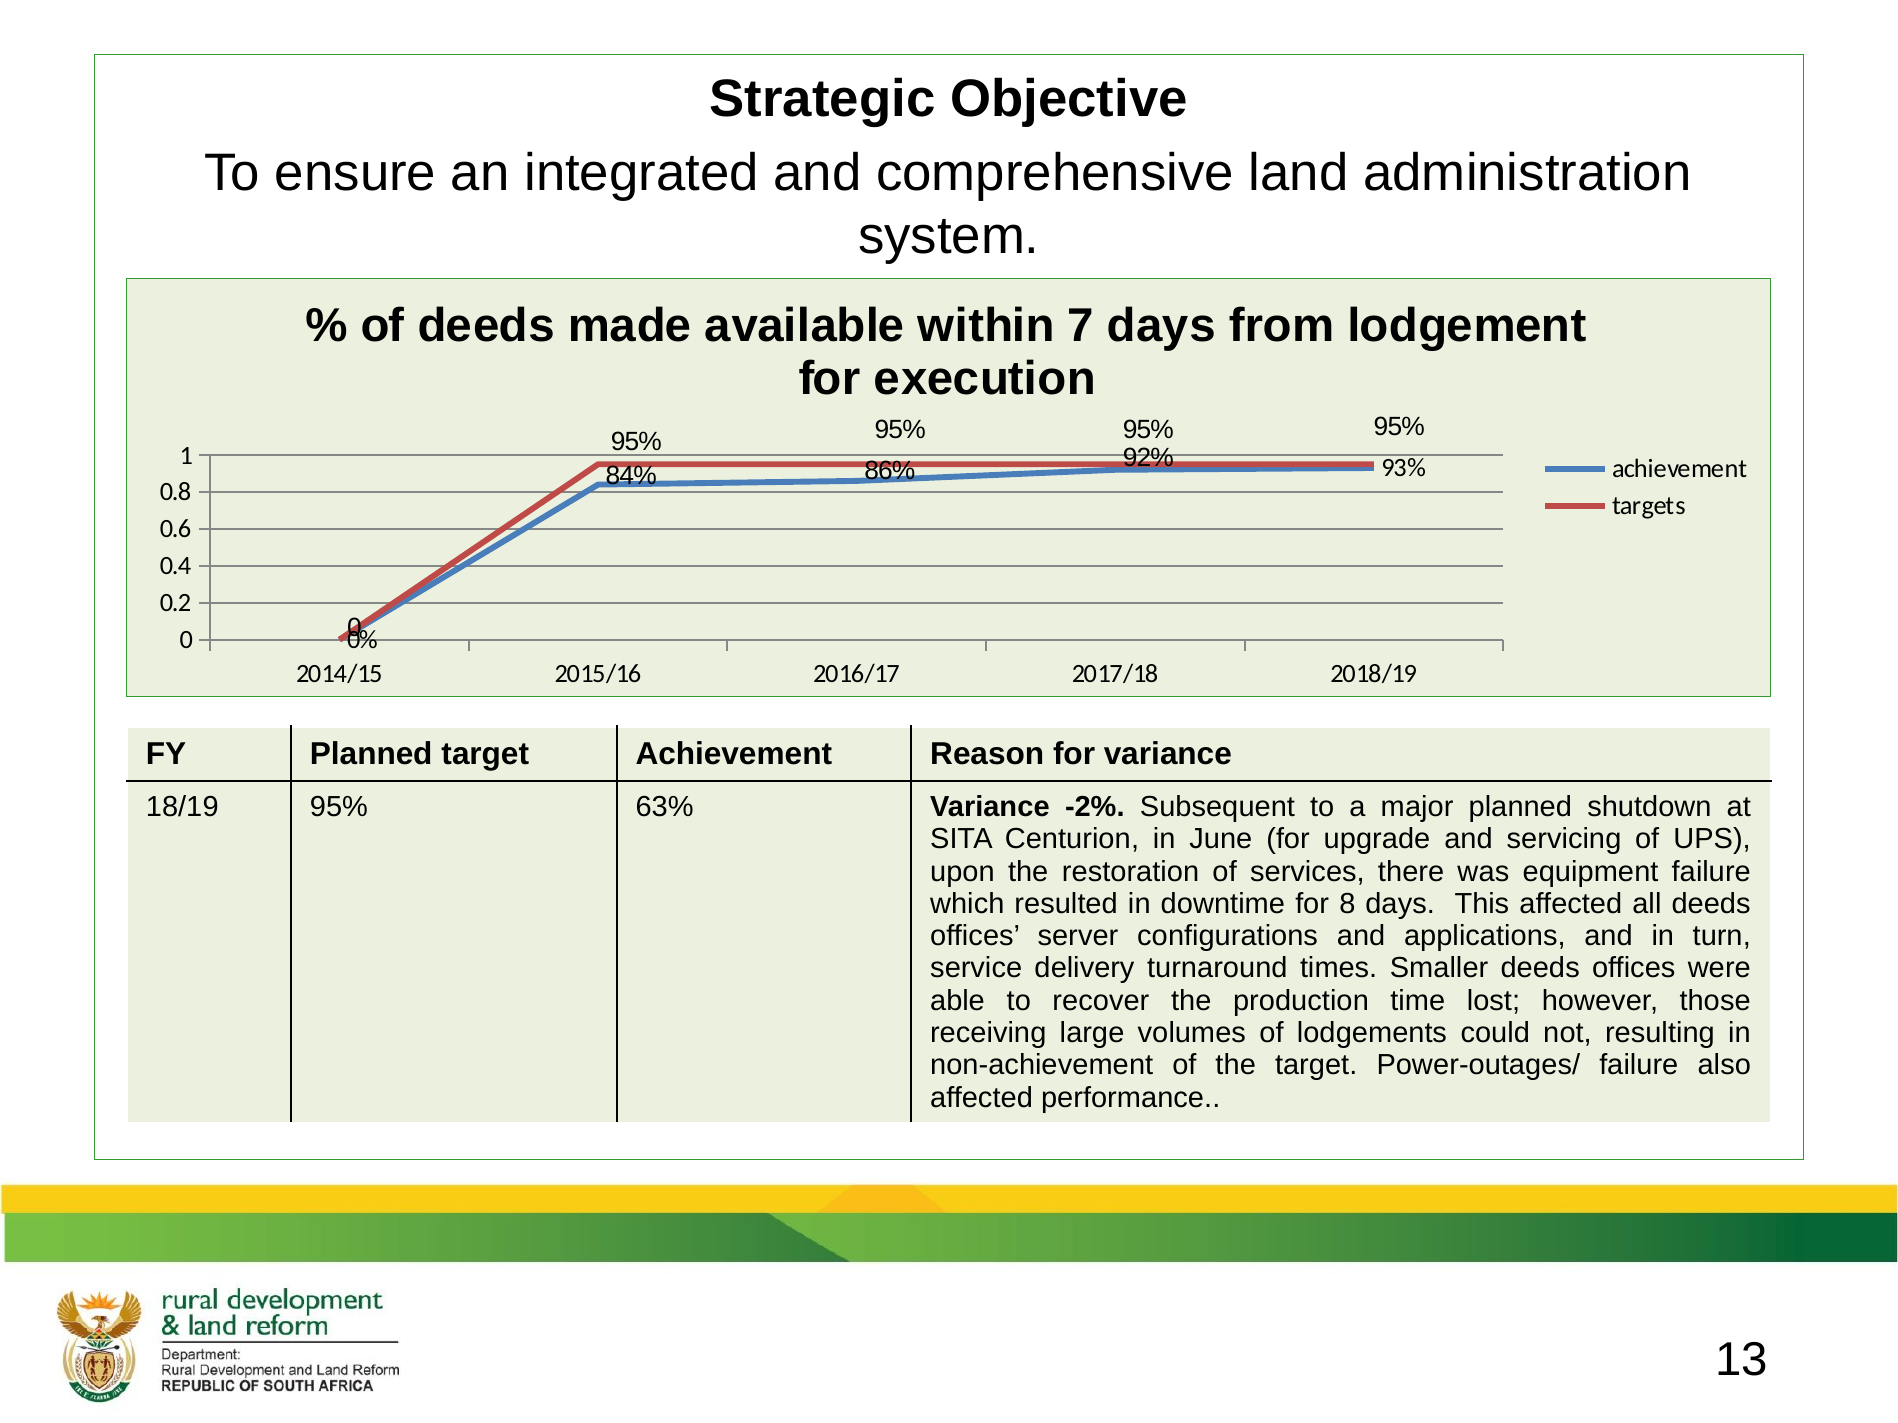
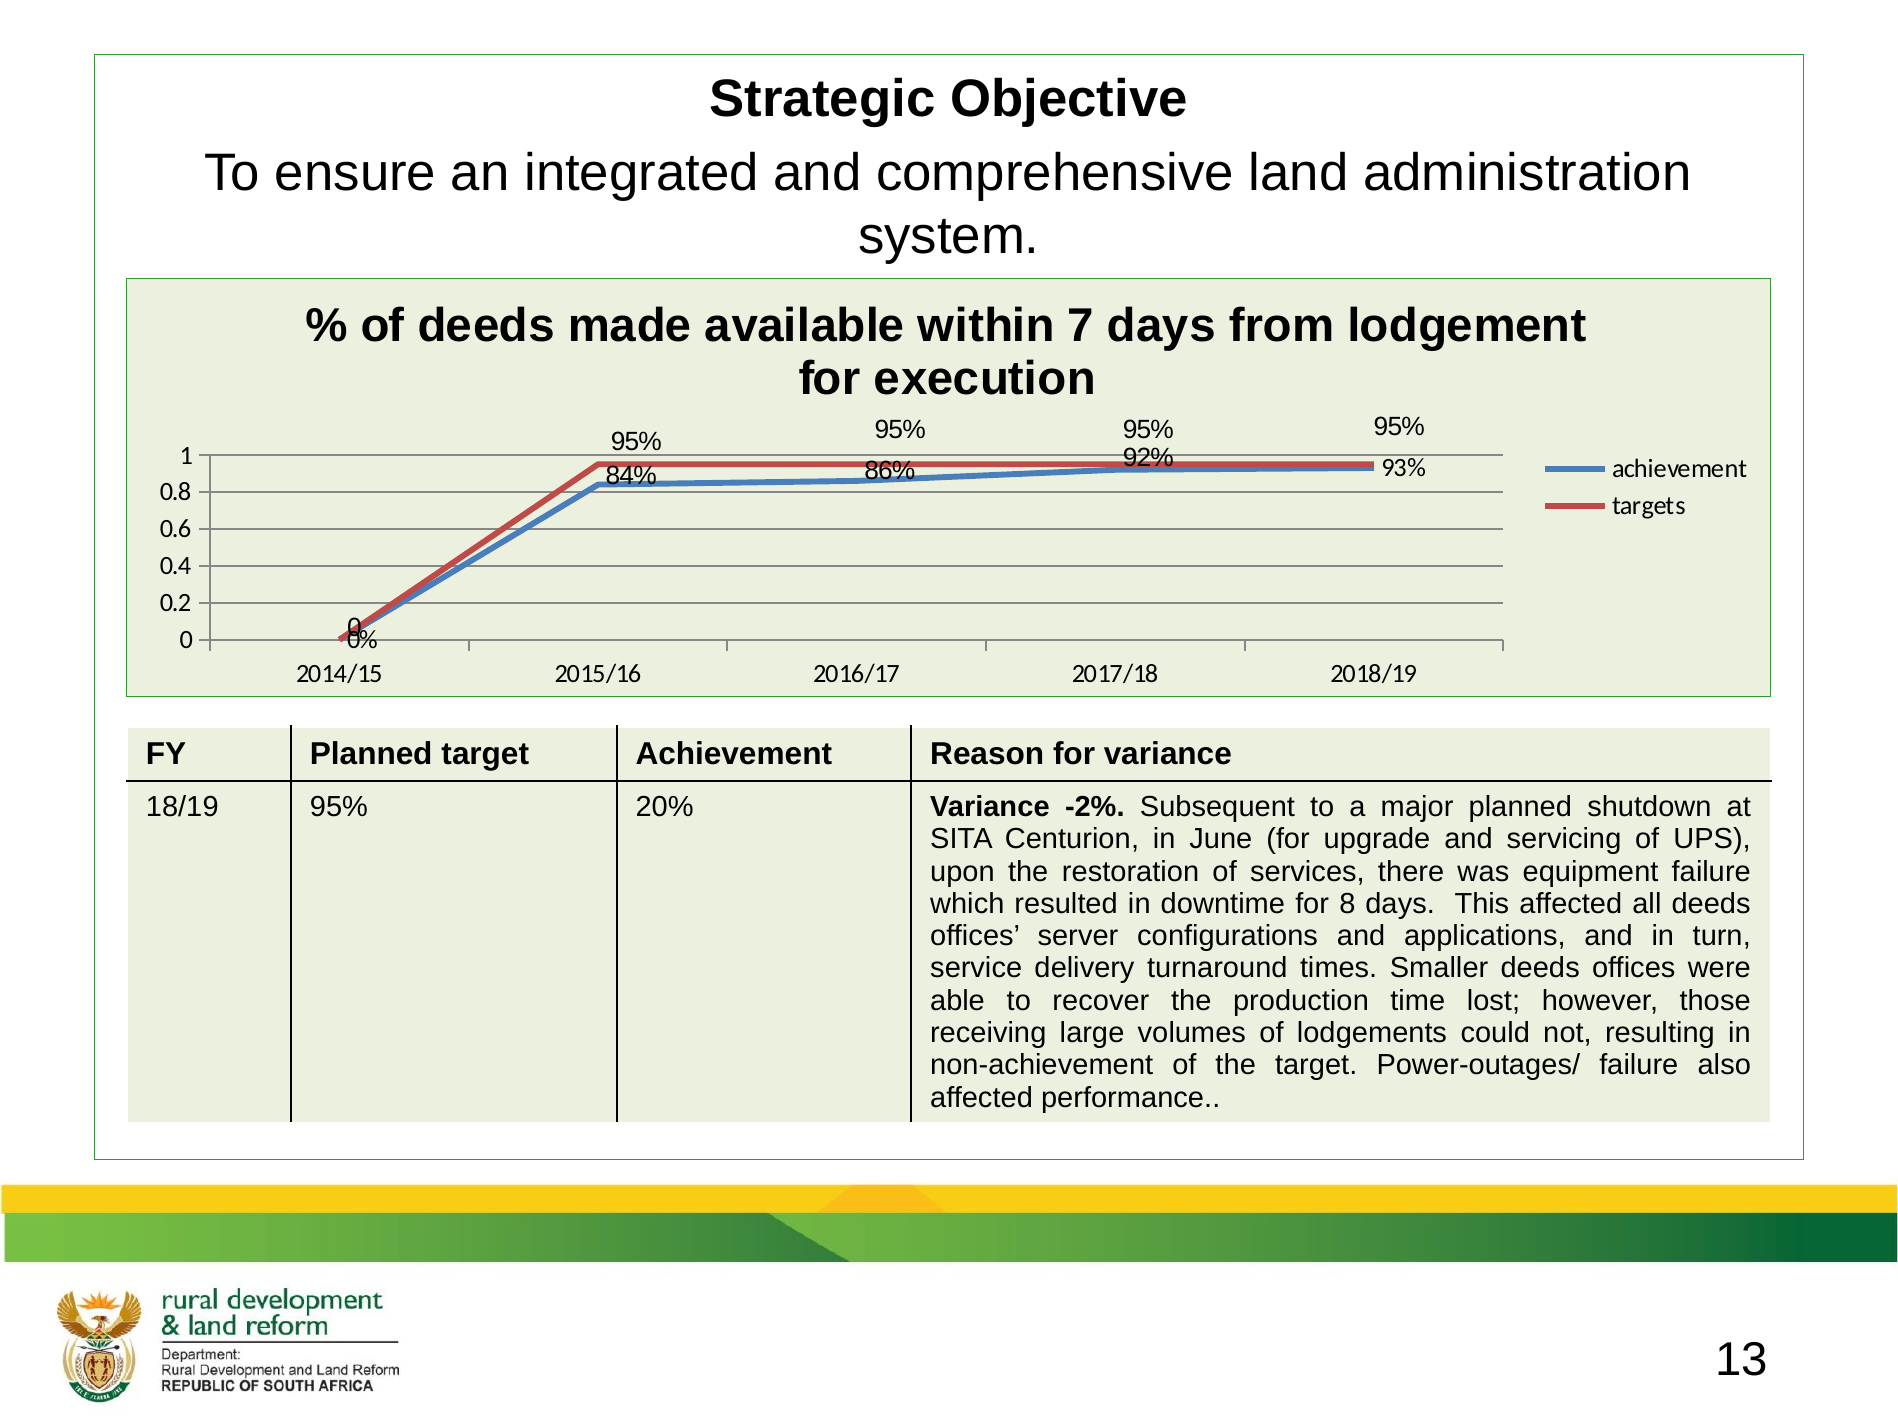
63%: 63% -> 20%
